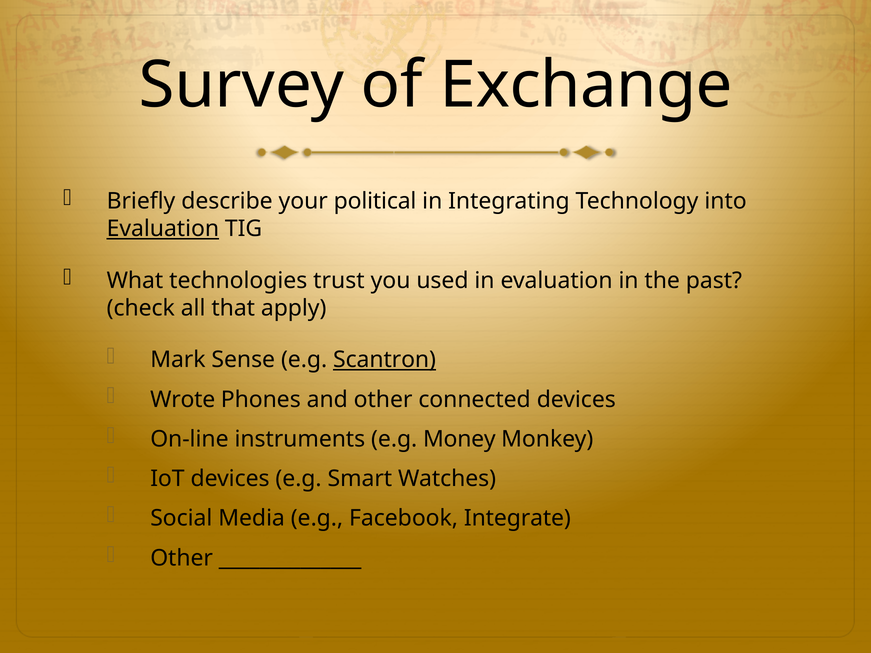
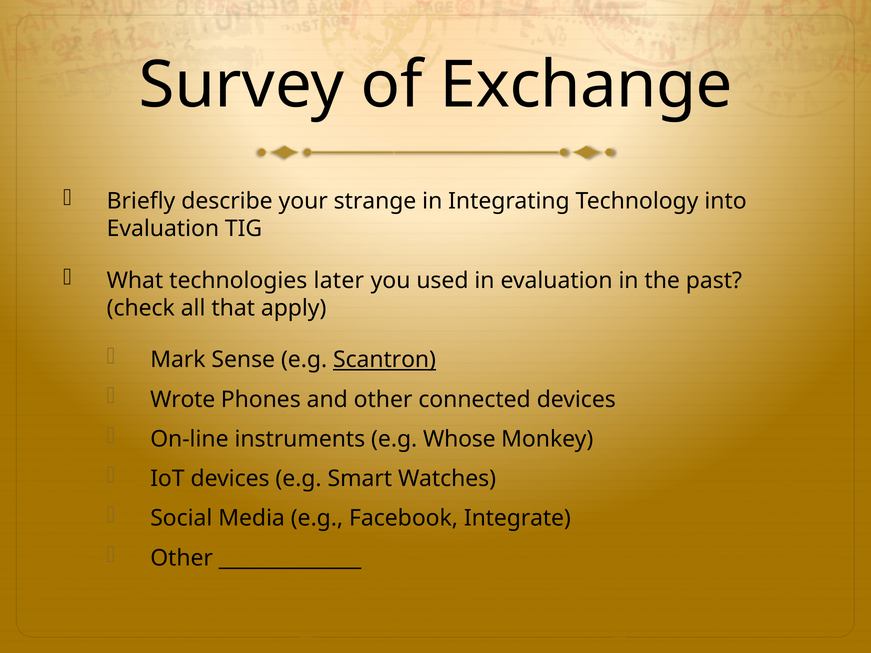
political: political -> strange
Evaluation at (163, 229) underline: present -> none
trust: trust -> later
Money: Money -> Whose
